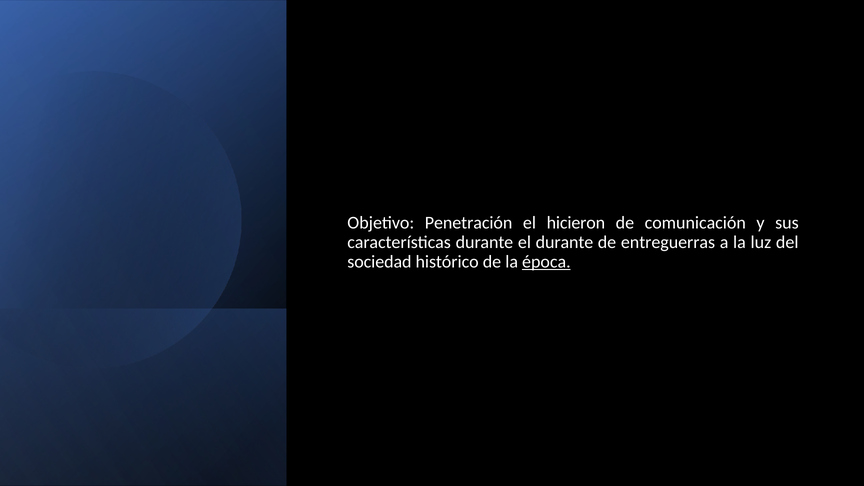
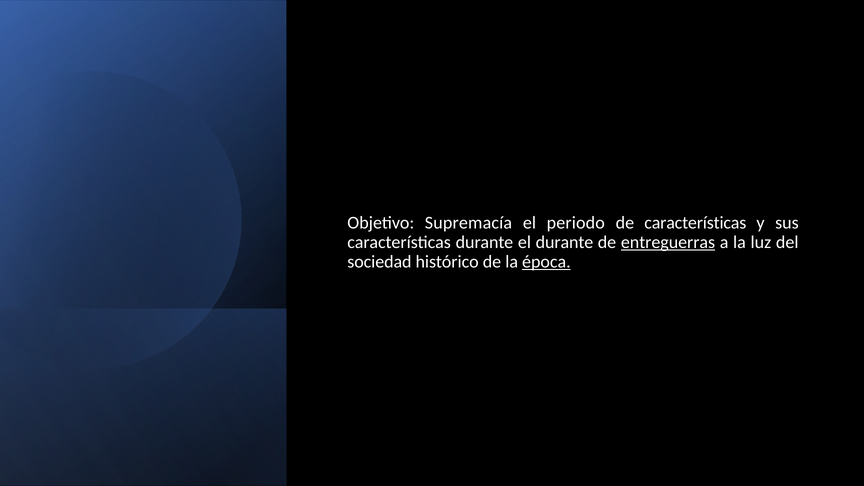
Penetración: Penetración -> Supremacía
hicieron: hicieron -> periodo
de comunicación: comunicación -> características
entreguerras underline: none -> present
